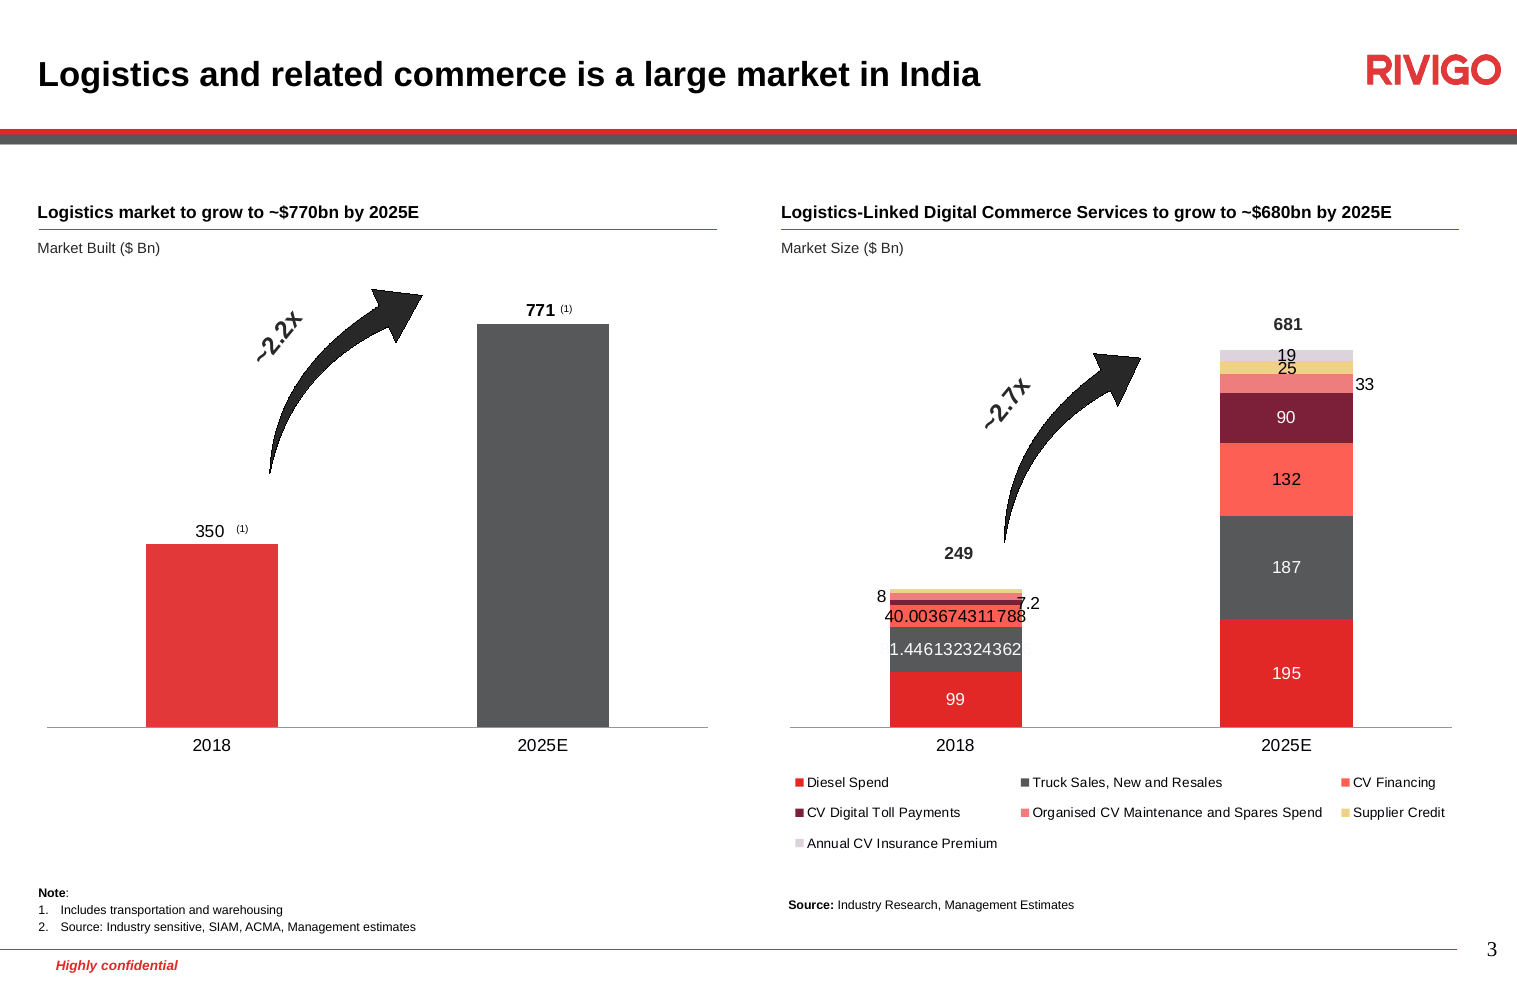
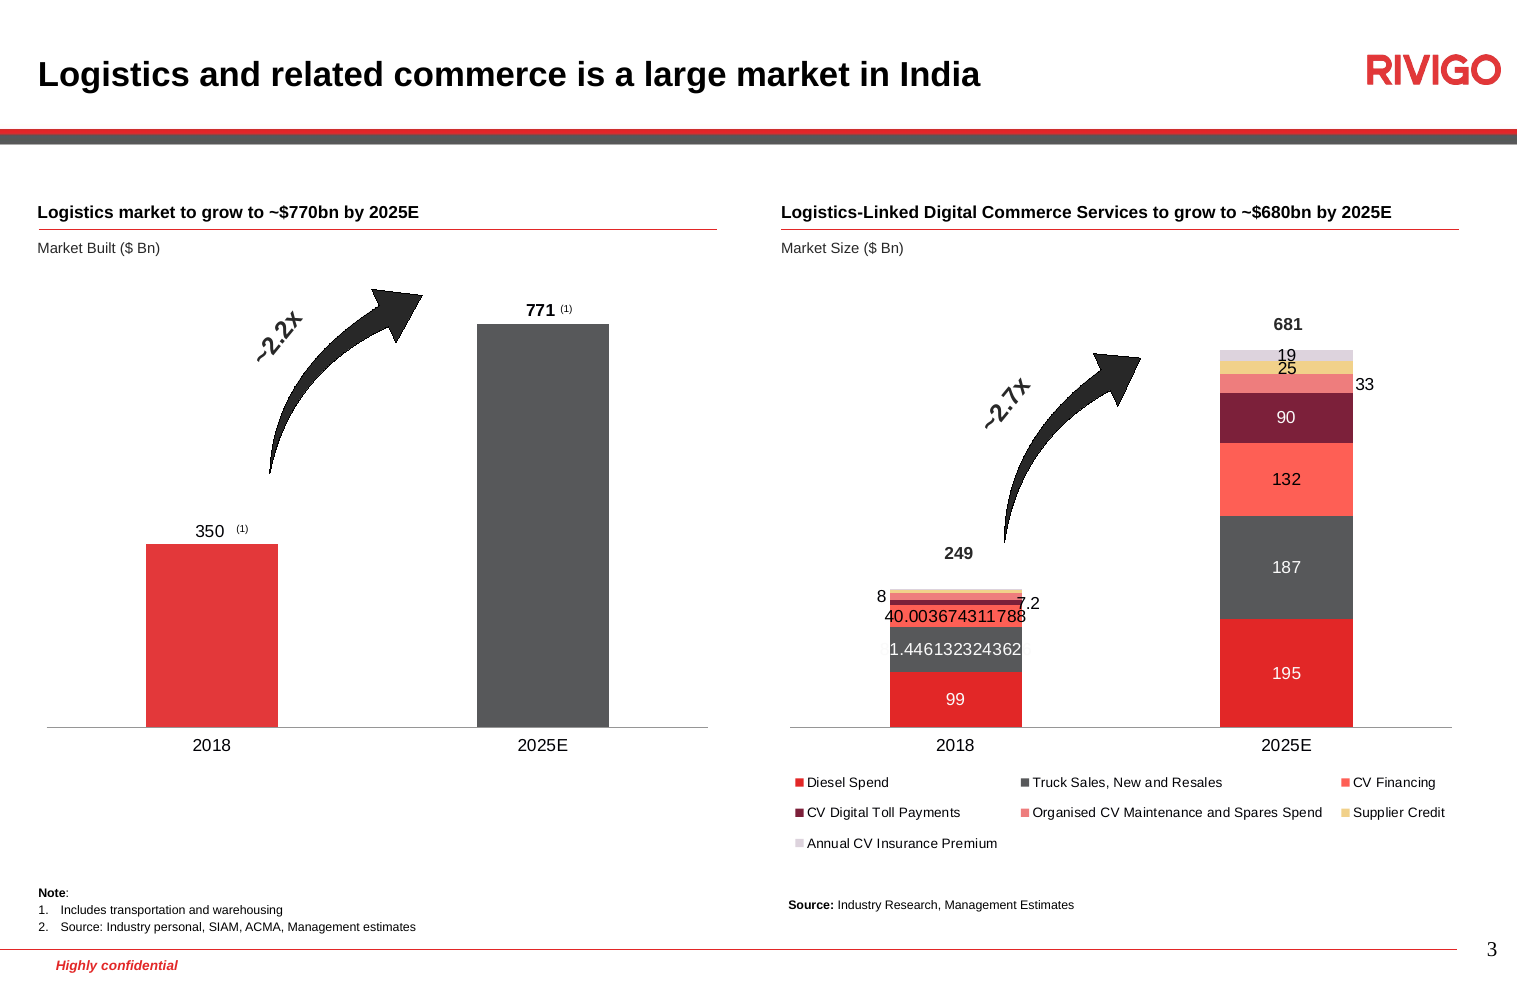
sensitive: sensitive -> personal
